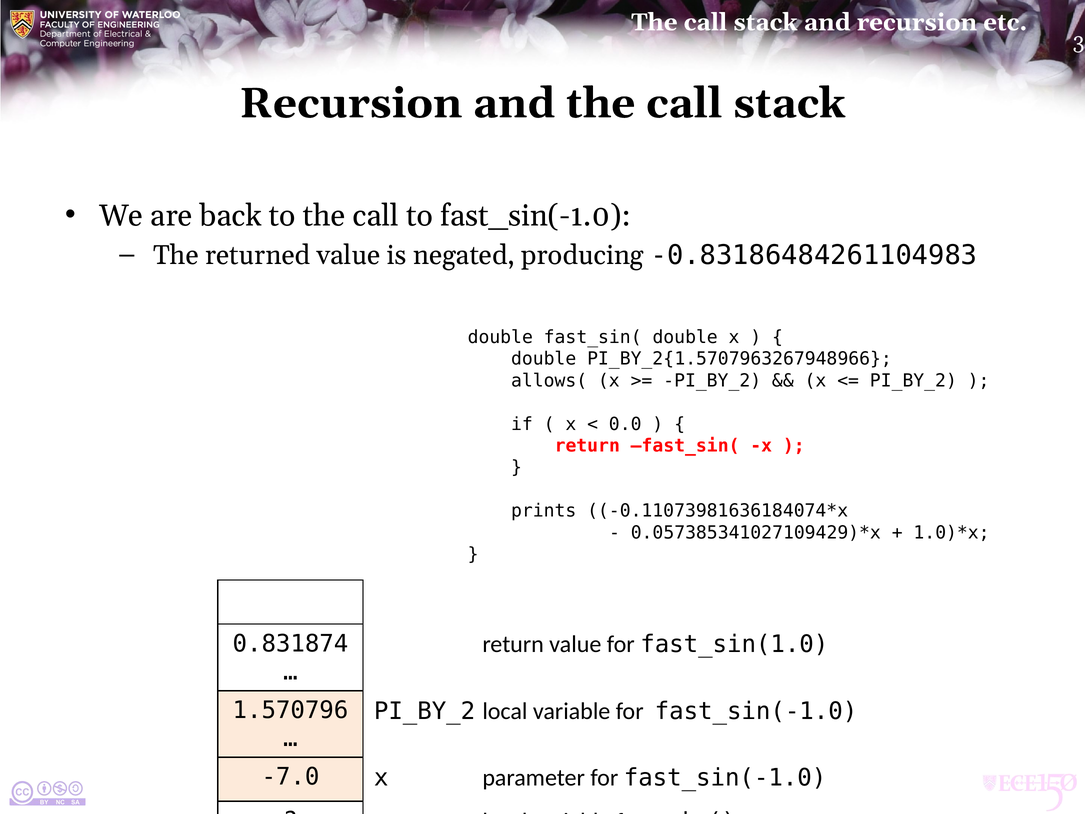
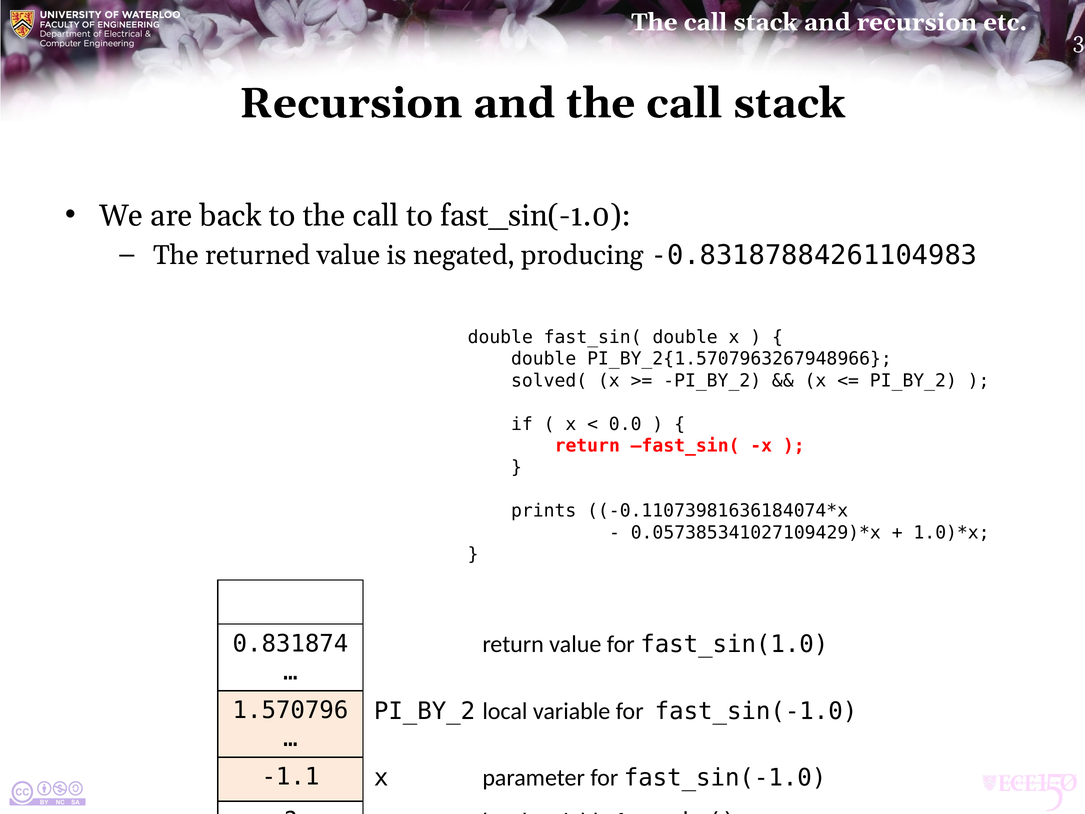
-0.83186484261104983: -0.83186484261104983 -> -0.83187884261104983
allows(: allows( -> solved(
-7.0: -7.0 -> -1.1
